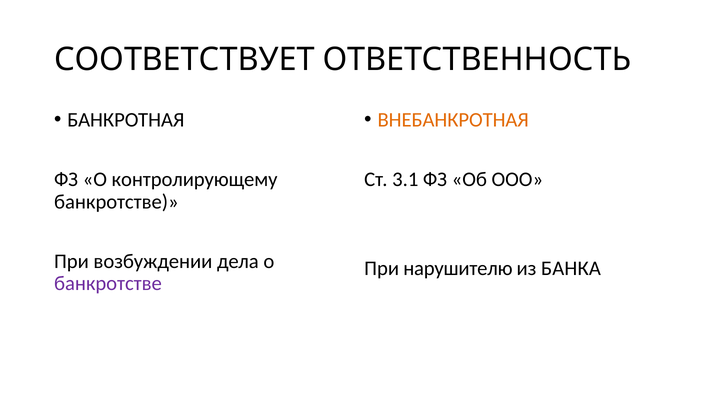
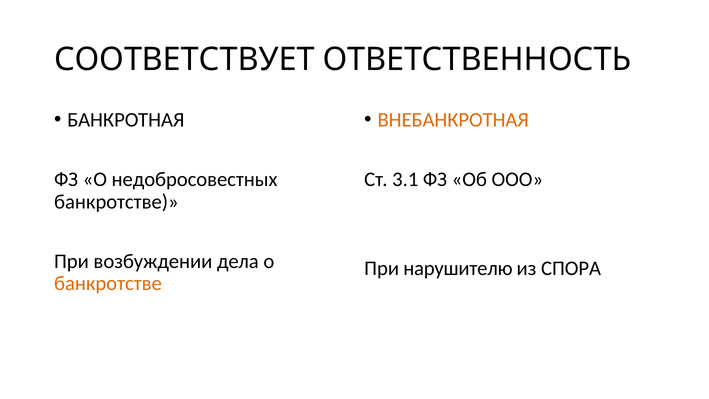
контролирующему: контролирующему -> недобросовестных
БАНКА: БАНКА -> СПОРА
банкротстве at (108, 283) colour: purple -> orange
